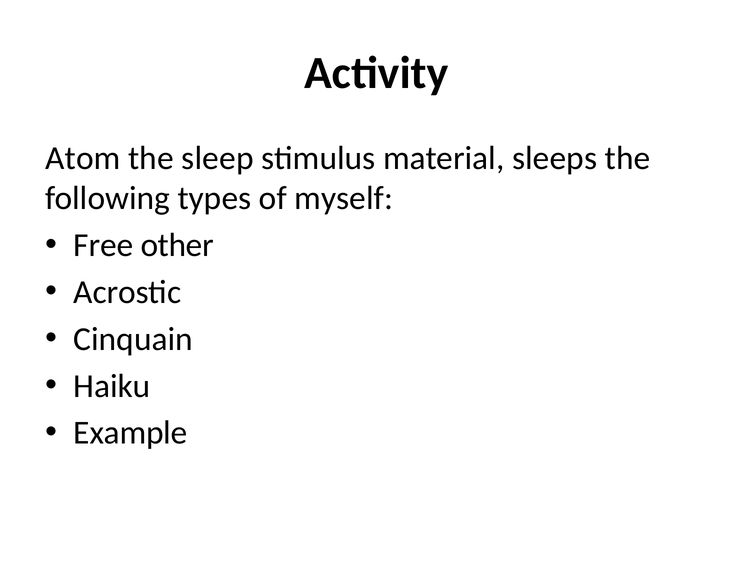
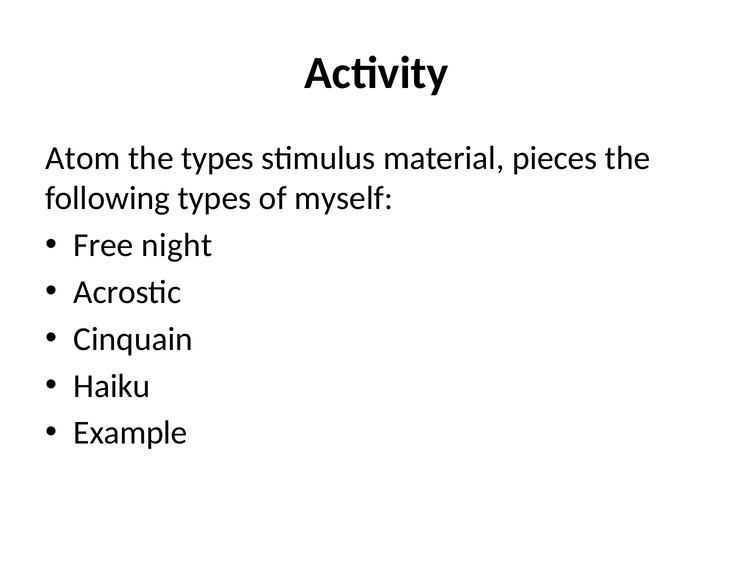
the sleep: sleep -> types
sleeps: sleeps -> pieces
other: other -> night
